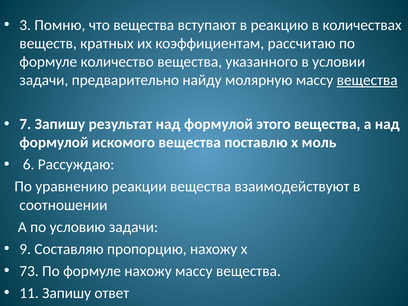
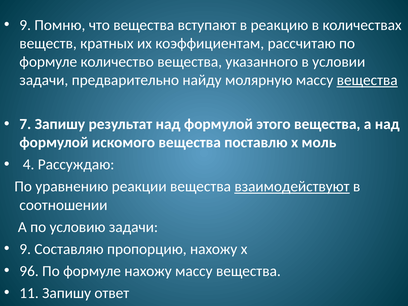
3 at (25, 25): 3 -> 9
6: 6 -> 4
взаимодействуют underline: none -> present
73: 73 -> 96
